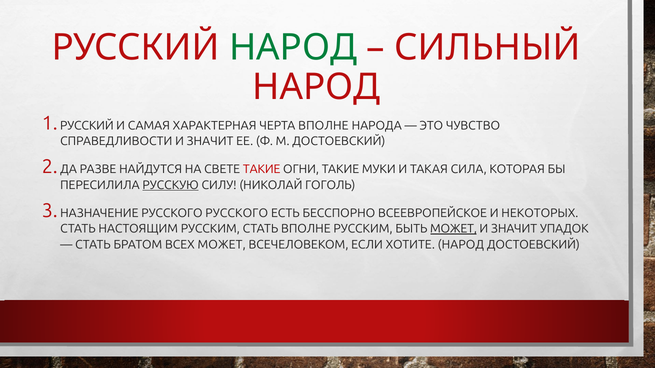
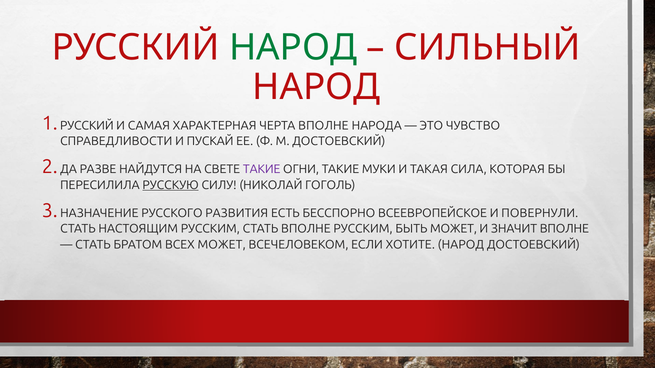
СПРАВЕДЛИВОСТИ И ЗНАЧИТ: ЗНАЧИТ -> ПУСКАЙ
ТАКИЕ at (262, 169) colour: red -> purple
РУССКОГО РУССКОГО: РУССКОГО -> РАЗВИТИЯ
НЕКОТОРЫХ: НЕКОТОРЫХ -> ПОВЕРНУЛИ
МОЖЕТ at (454, 229) underline: present -> none
ЗНАЧИТ УПАДОК: УПАДОК -> ВПОЛНЕ
